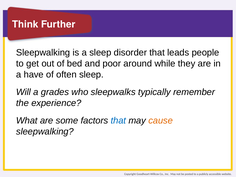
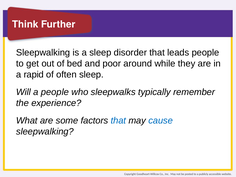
have: have -> rapid
a grades: grades -> people
cause colour: orange -> blue
